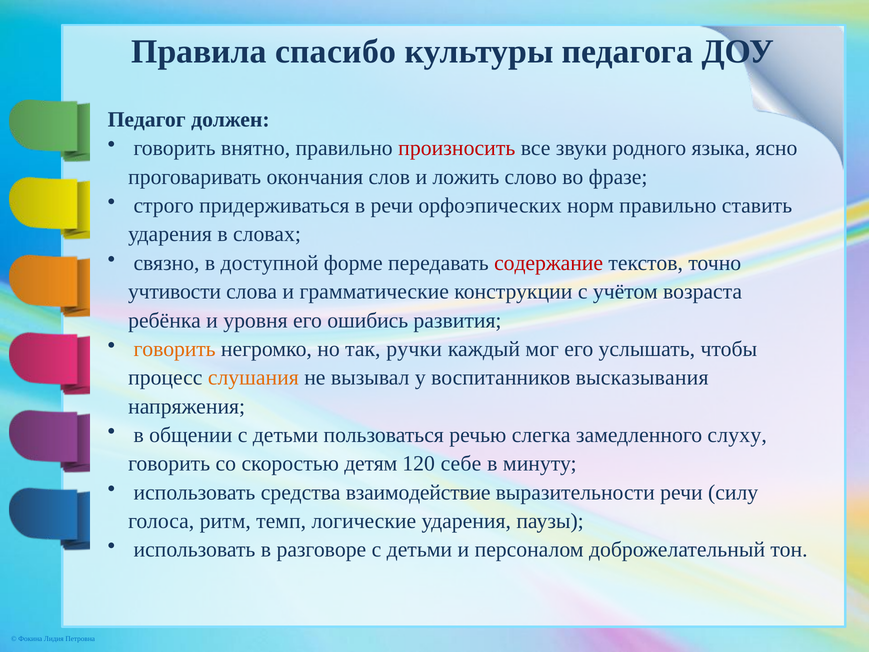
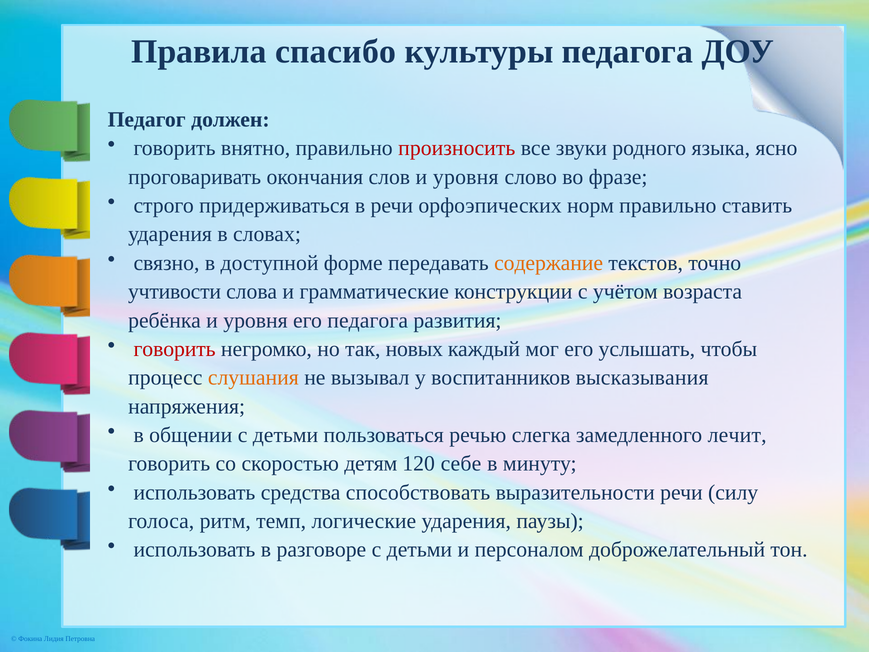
слов и ложить: ложить -> уровня
содержание colour: red -> orange
его ошибись: ошибись -> педагога
говорить at (175, 349) colour: orange -> red
ручки: ручки -> новых
слуху: слуху -> лечит
взаимодействие: взаимодействие -> способствовать
